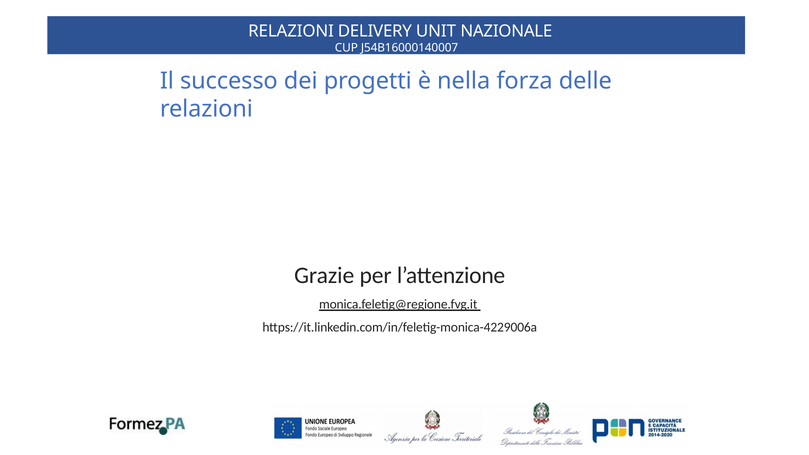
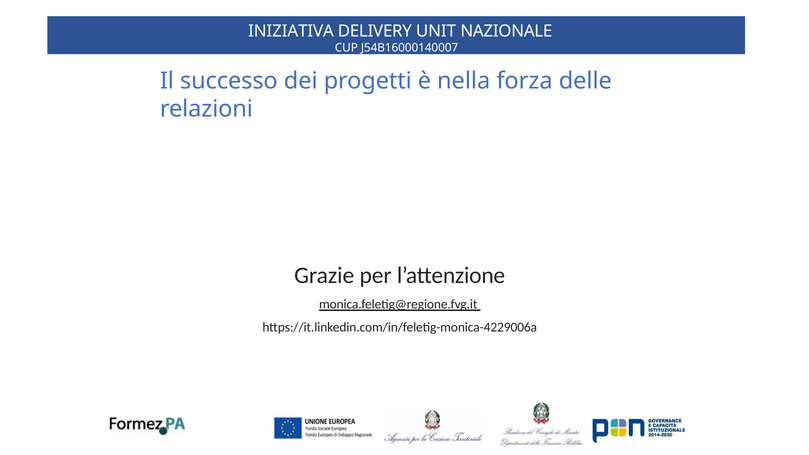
RELAZIONI at (291, 31): RELAZIONI -> INIZIATIVA
